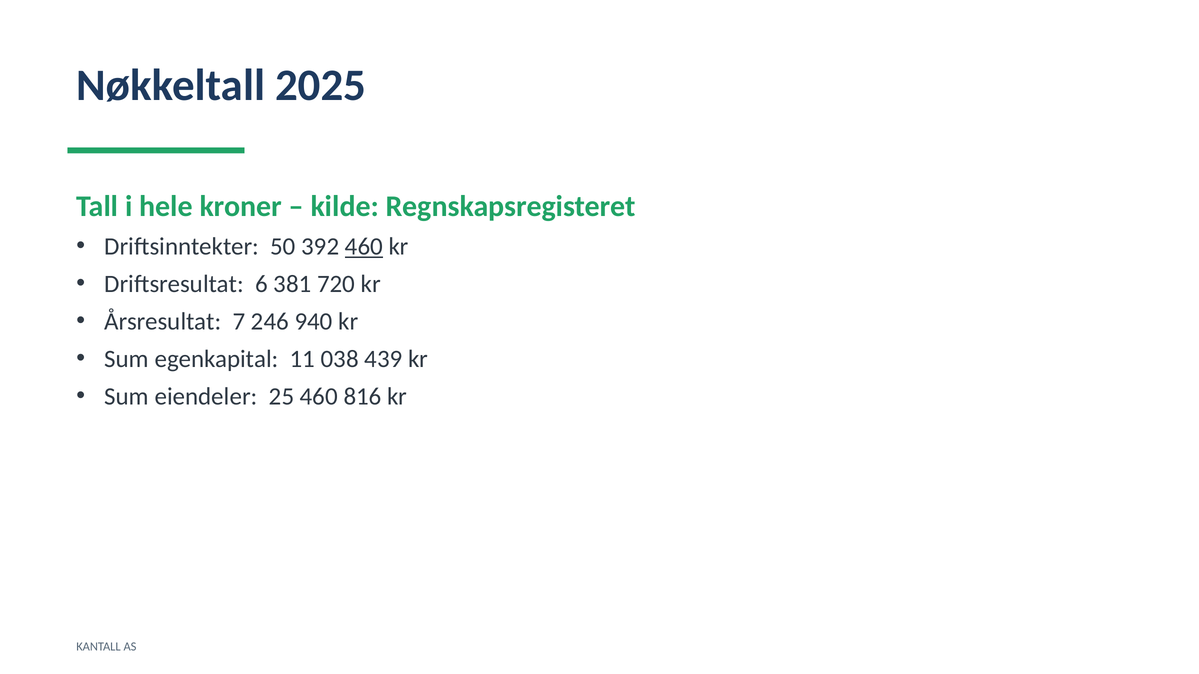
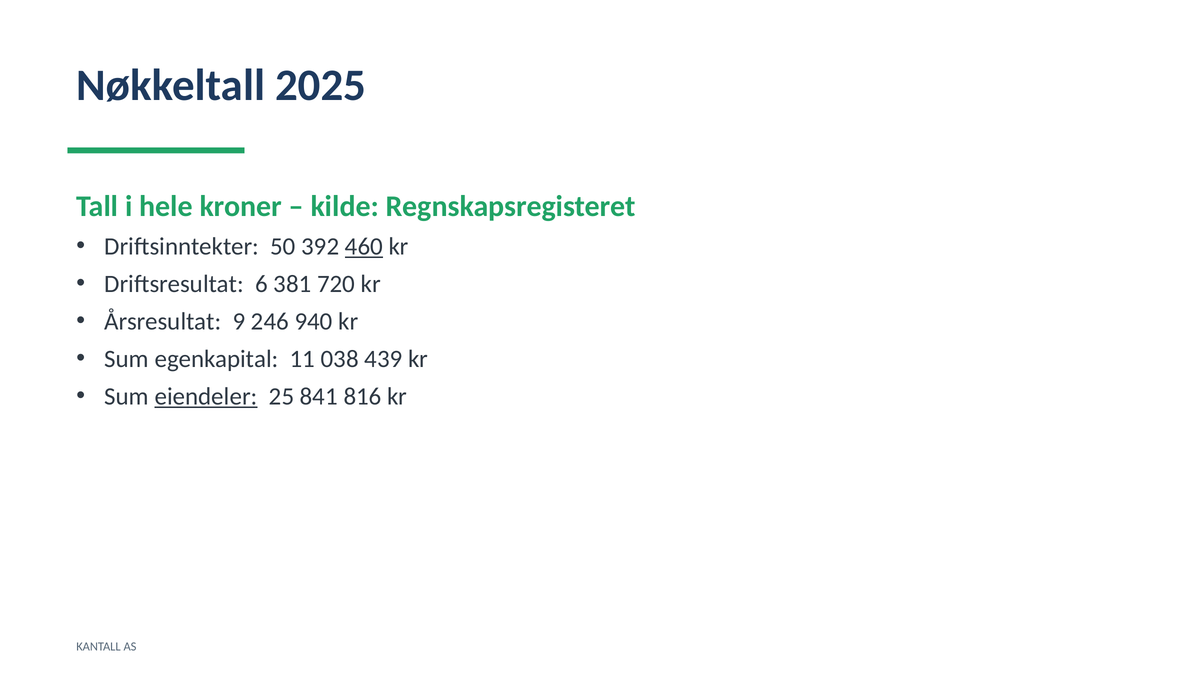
7: 7 -> 9
eiendeler underline: none -> present
25 460: 460 -> 841
